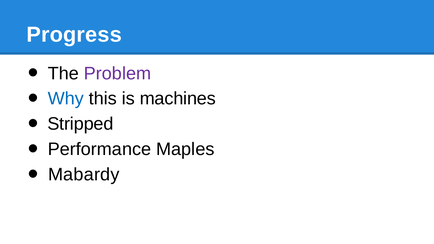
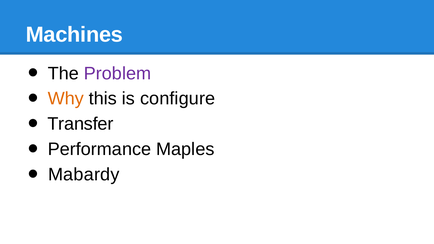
Progress: Progress -> Machines
Why colour: blue -> orange
machines: machines -> configure
Stripped: Stripped -> Transfer
